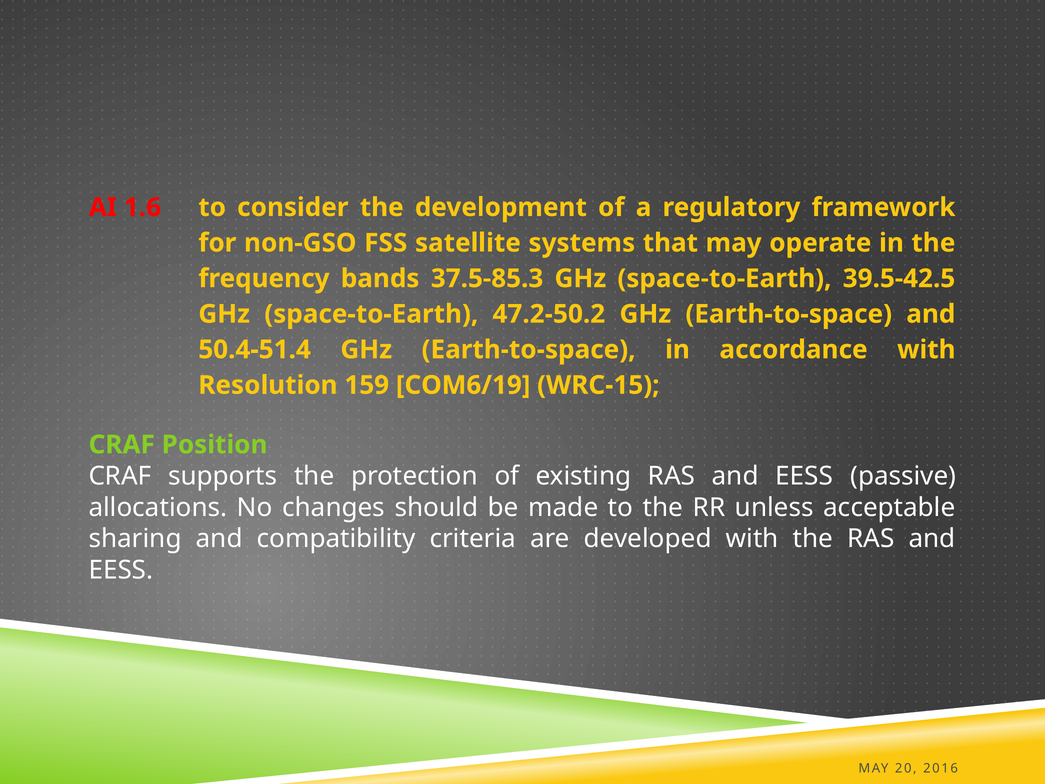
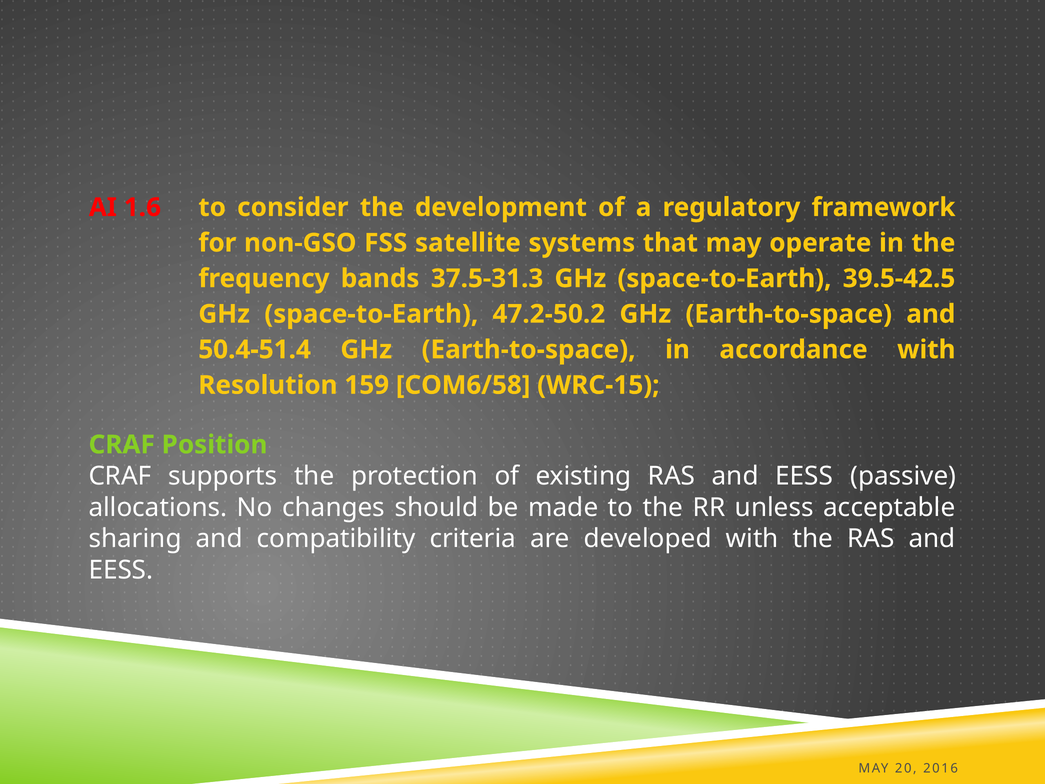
37.5-85.3: 37.5-85.3 -> 37.5-31.3
COM6/19: COM6/19 -> COM6/58
